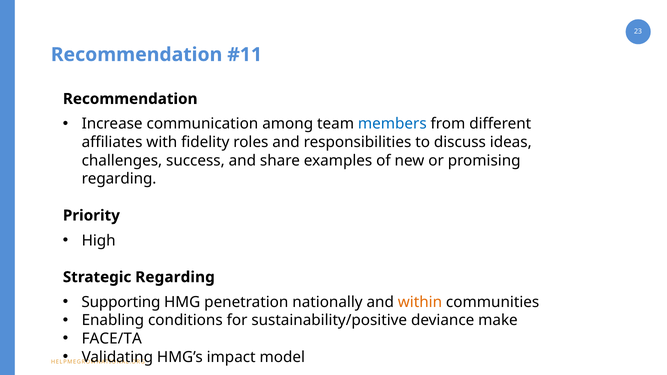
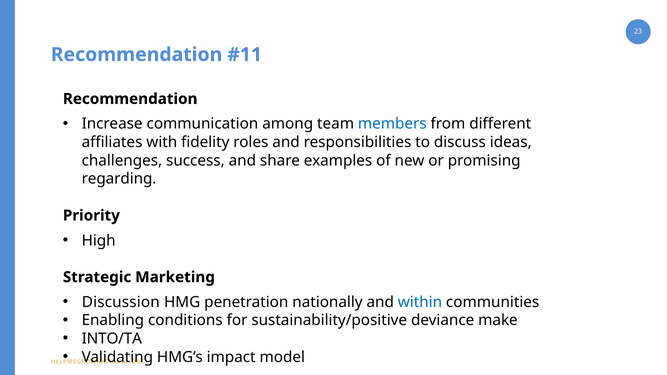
Strategic Regarding: Regarding -> Marketing
Supporting: Supporting -> Discussion
within colour: orange -> blue
FACE/TA: FACE/TA -> INTO/TA
